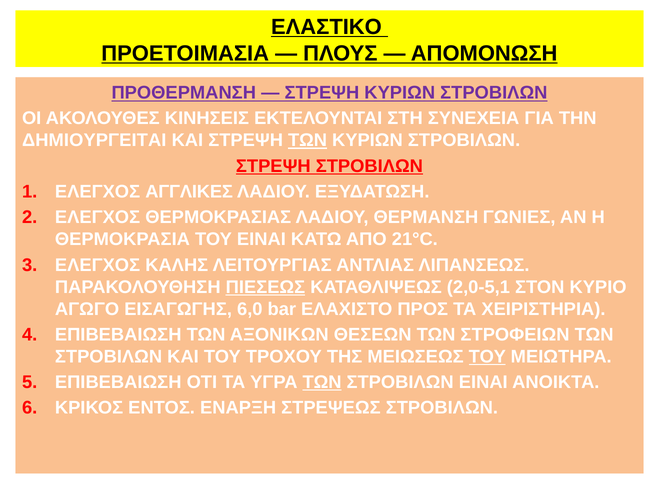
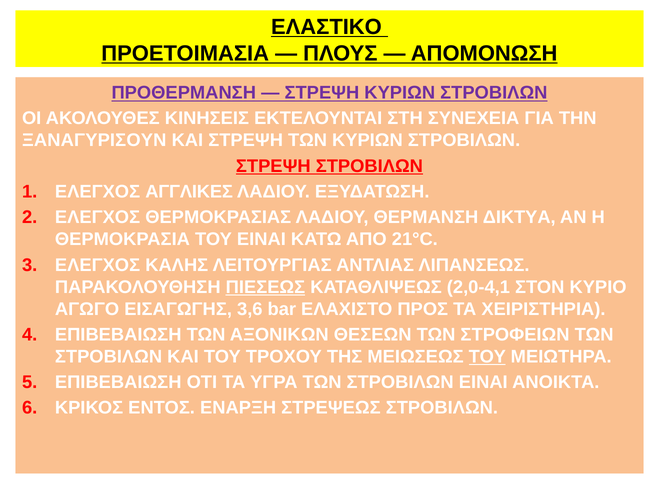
ΔΗΜΙΟΥΡΓΕΙΤΑΙ: ΔΗΜΙΟΥΡΓΕΙΤΑΙ -> ΞΑΝΑΓΥΡΙΣΟΥΝ
ΤΩΝ at (308, 140) underline: present -> none
ΓΩΝΙΕΣ: ΓΩΝΙΕΣ -> ΔΙΚΤΥΑ
2,0-5,1: 2,0-5,1 -> 2,0-4,1
6,0: 6,0 -> 3,6
ΤΩΝ at (322, 382) underline: present -> none
